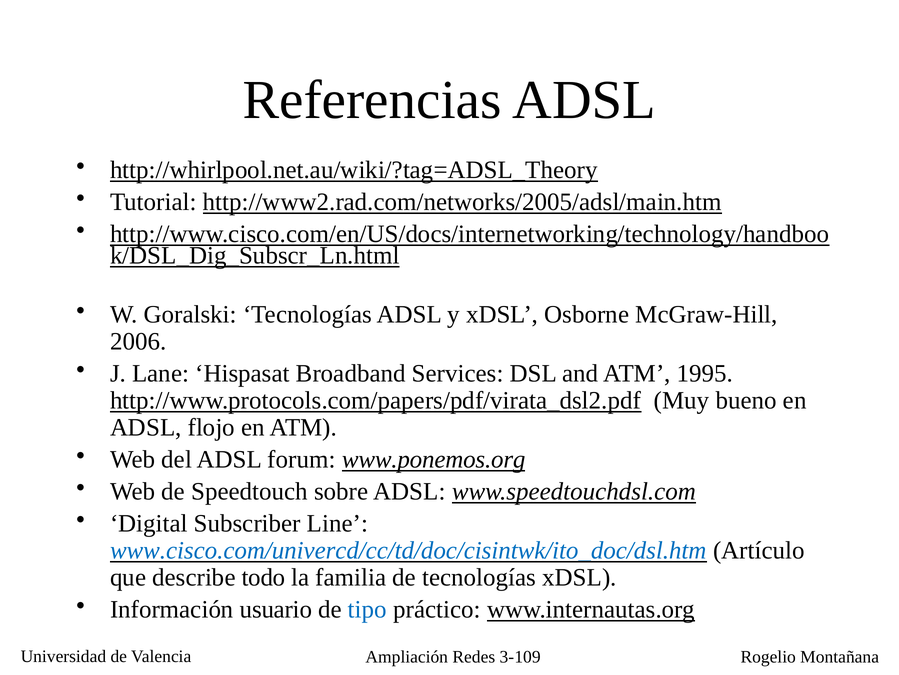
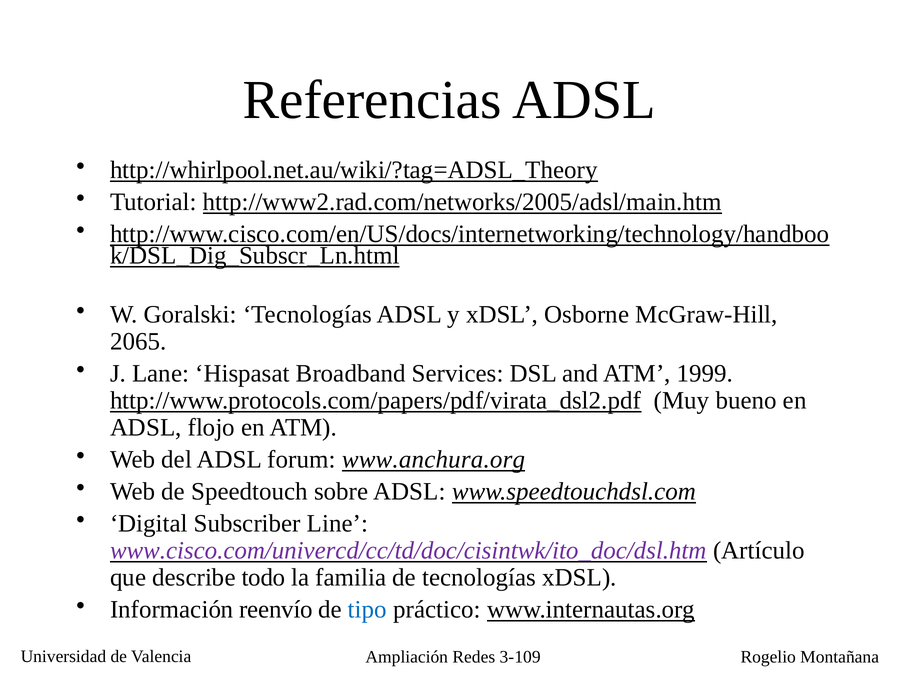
2006: 2006 -> 2065
1995: 1995 -> 1999
www.ponemos.org: www.ponemos.org -> www.anchura.org
www.cisco.com/univercd/cc/td/doc/cisintwk/ito_doc/dsl.htm colour: blue -> purple
usuario: usuario -> reenvío
